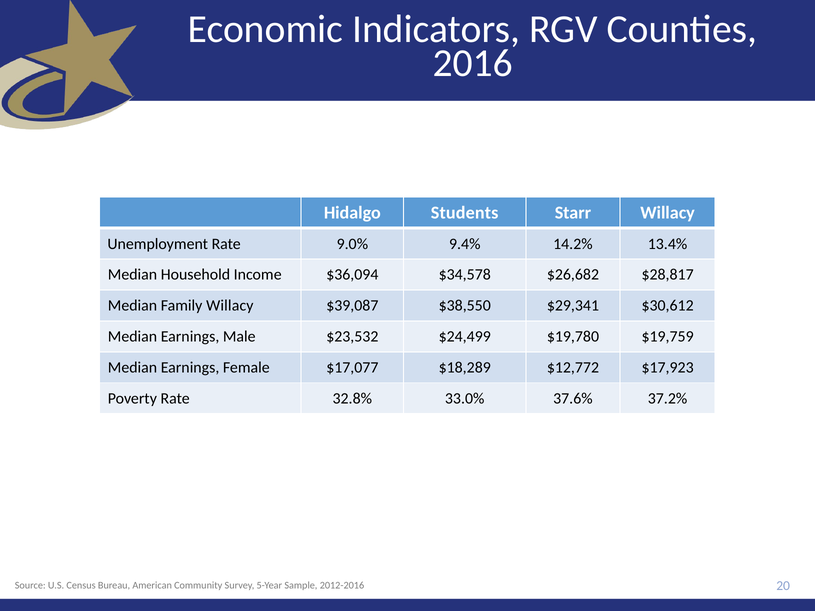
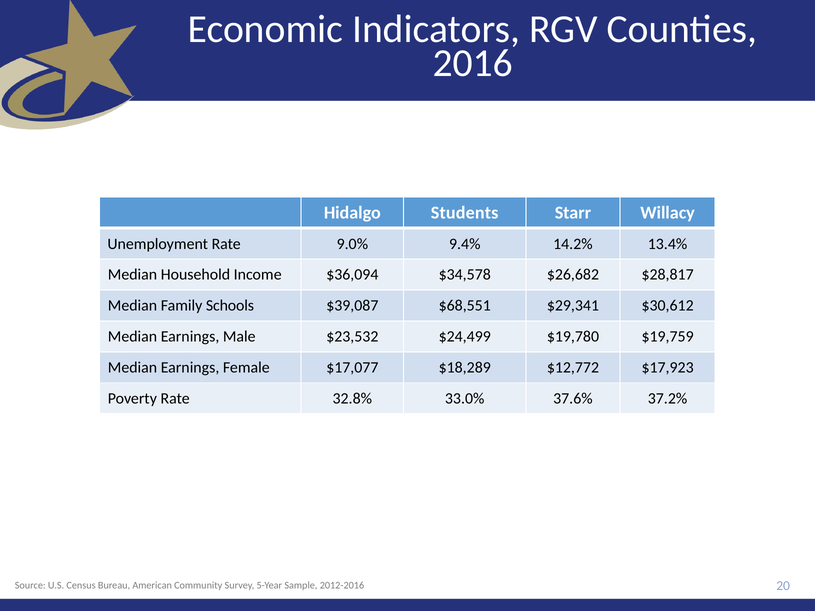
Family Willacy: Willacy -> Schools
$38,550: $38,550 -> $68,551
